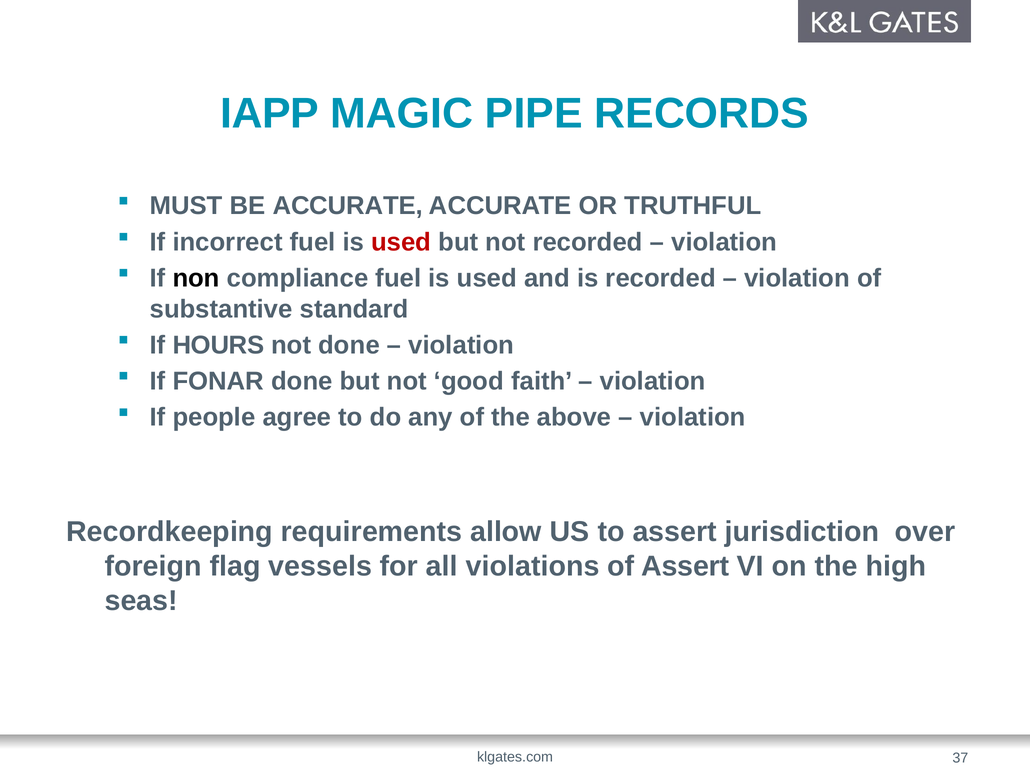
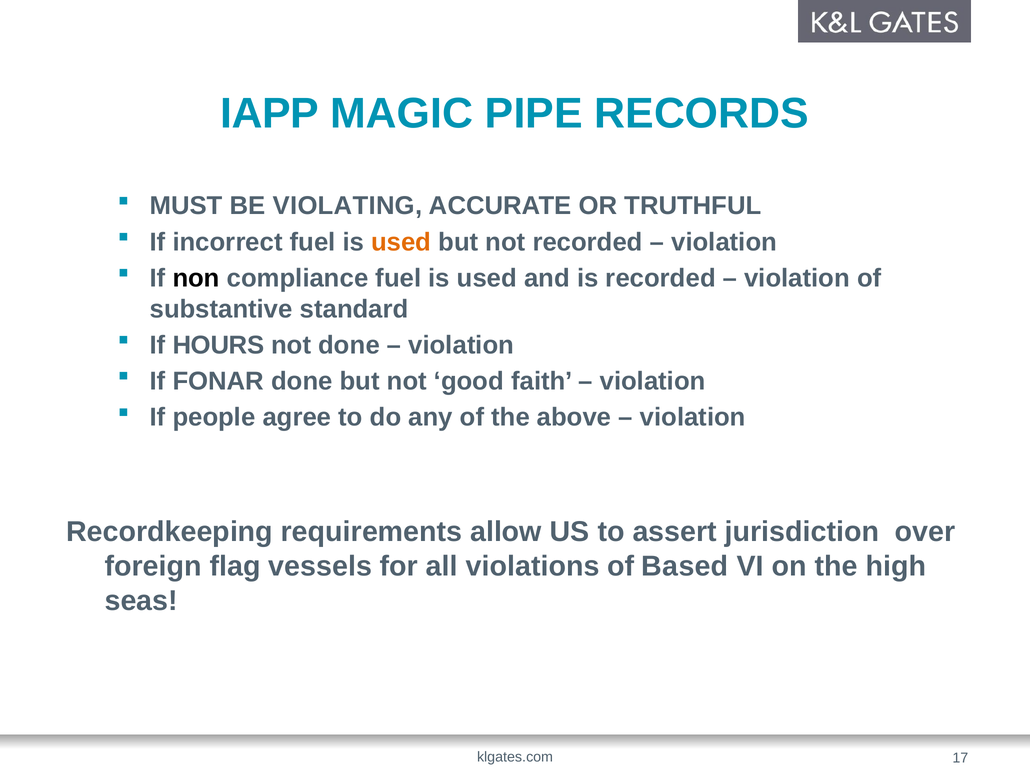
BE ACCURATE: ACCURATE -> VIOLATING
used at (401, 242) colour: red -> orange
of Assert: Assert -> Based
37: 37 -> 17
